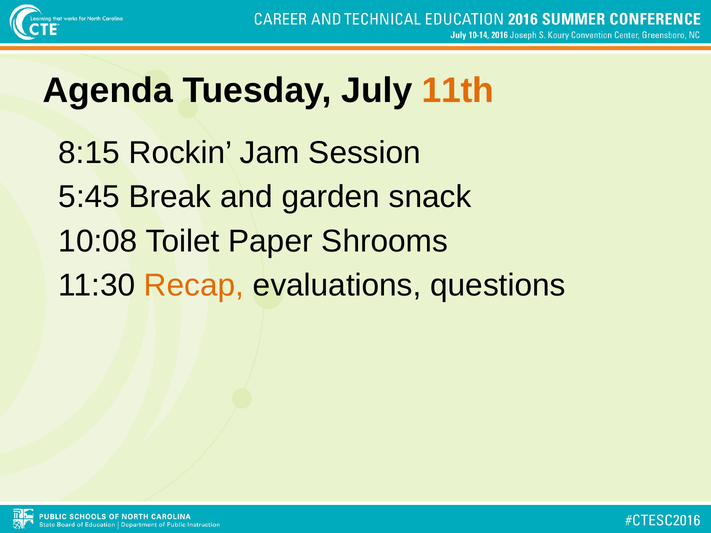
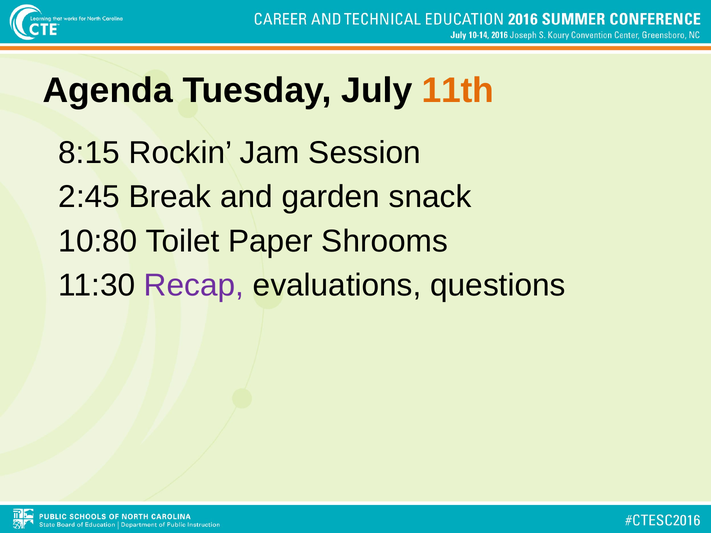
5:45: 5:45 -> 2:45
10:08: 10:08 -> 10:80
Recap colour: orange -> purple
